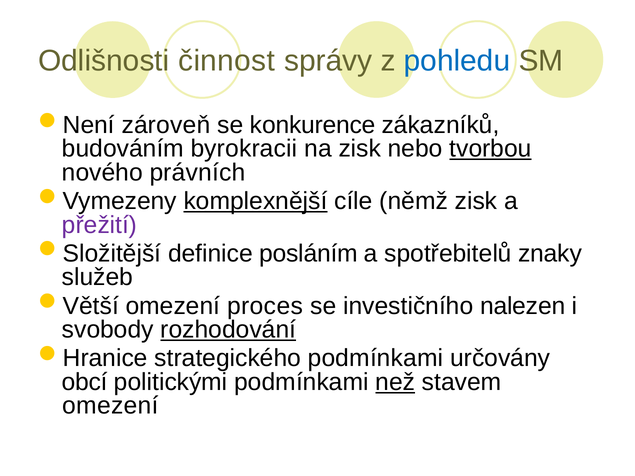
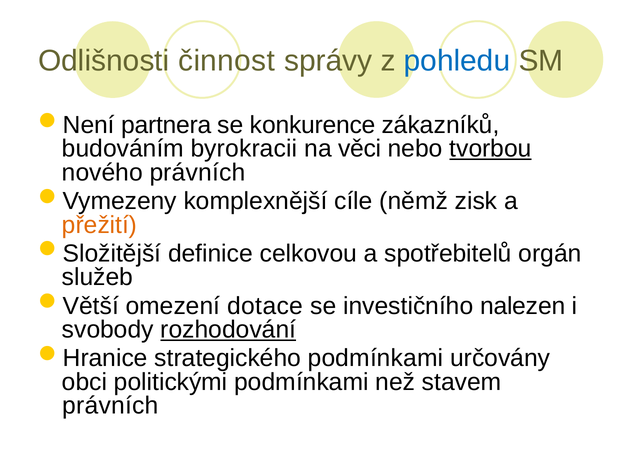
zároveň: zároveň -> partnera
na zisk: zisk -> věci
komplexnější underline: present -> none
přežití colour: purple -> orange
posláním: posláním -> celkovou
znaky: znaky -> orgán
proces: proces -> dotace
obcí: obcí -> obci
než underline: present -> none
omezení at (110, 406): omezení -> právních
